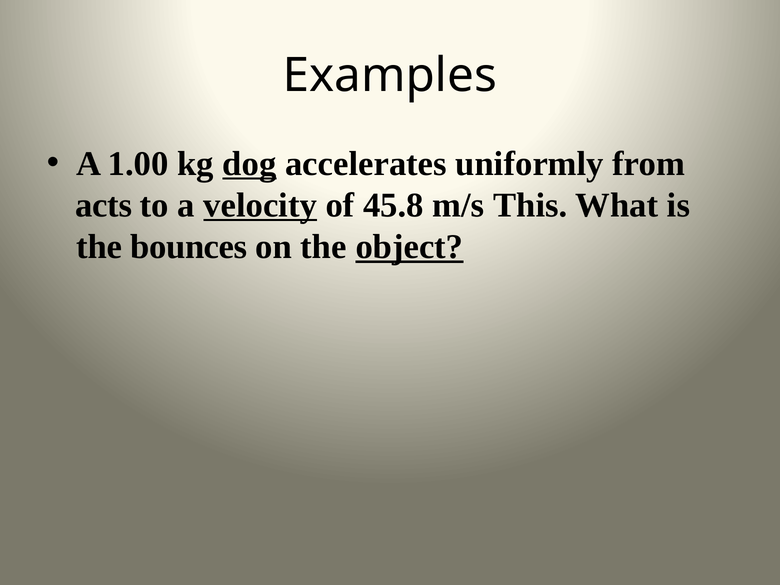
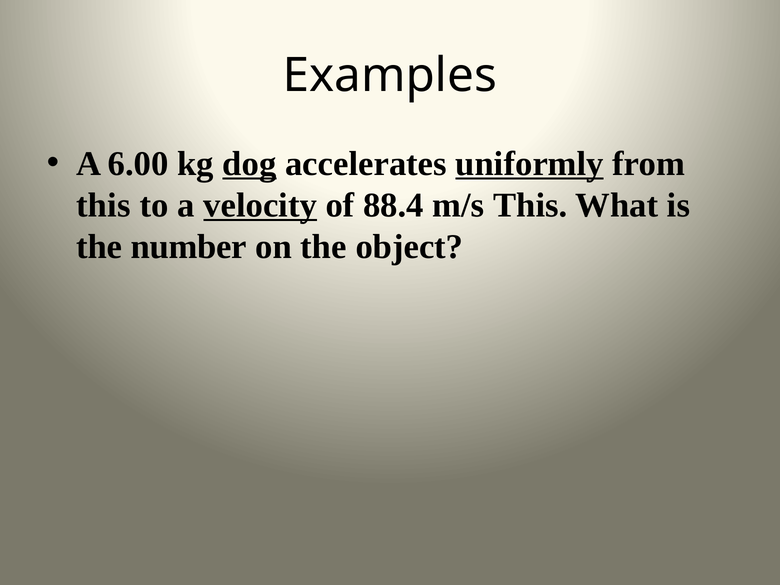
1.00: 1.00 -> 6.00
uniformly underline: none -> present
acts at (104, 205): acts -> this
45.8: 45.8 -> 88.4
bounces: bounces -> number
object underline: present -> none
